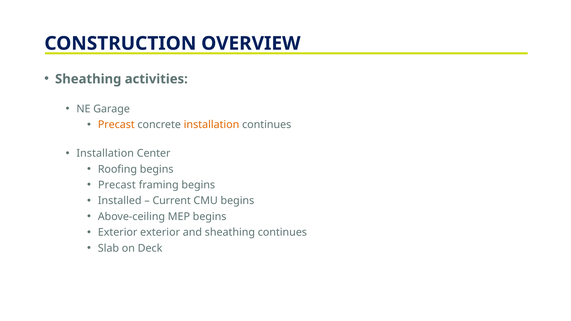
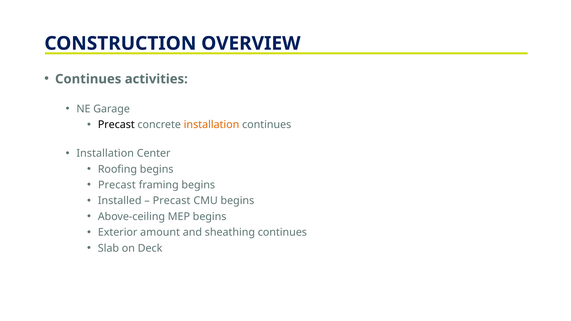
Sheathing at (88, 79): Sheathing -> Continues
Precast at (116, 125) colour: orange -> black
Current at (172, 201): Current -> Precast
Exterior exterior: exterior -> amount
